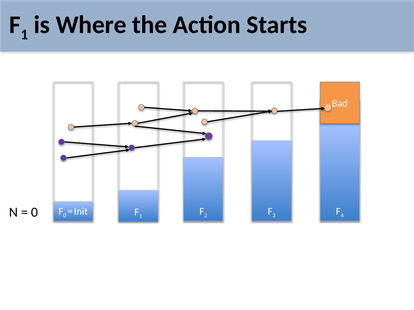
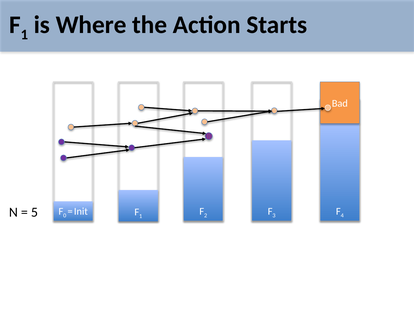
0 at (34, 213): 0 -> 5
